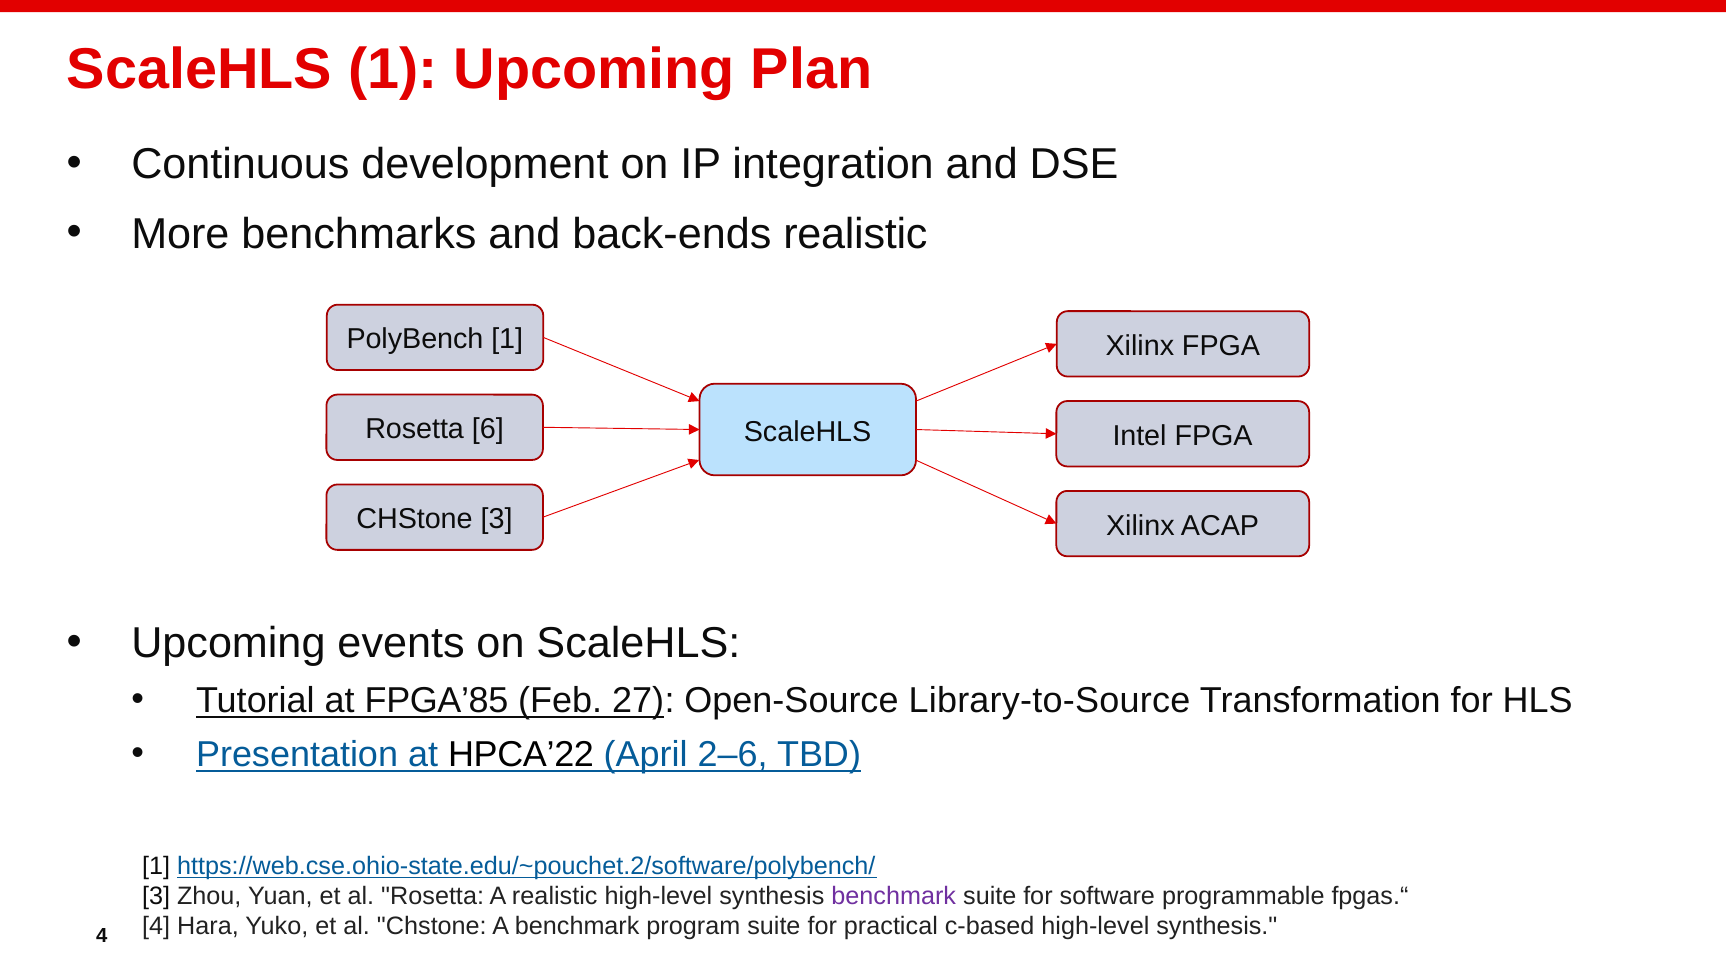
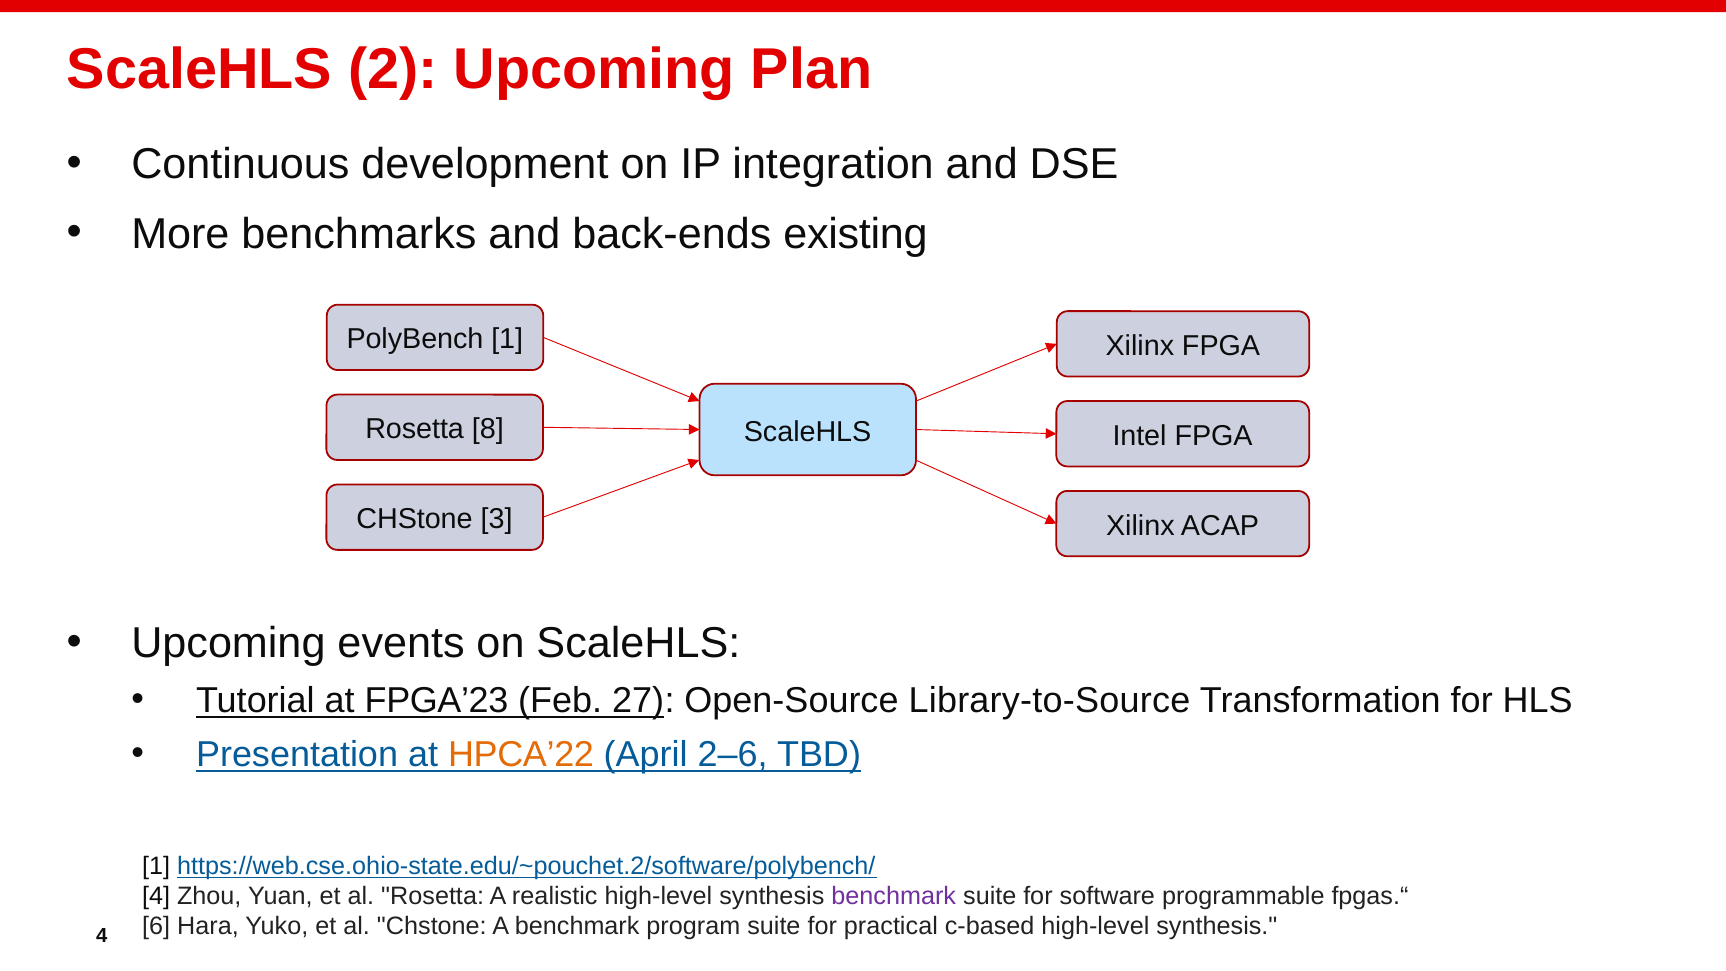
ScaleHLS 1: 1 -> 2
back-ends realistic: realistic -> existing
6: 6 -> 8
FPGA’85: FPGA’85 -> FPGA’23
HPCA’22 colour: black -> orange
3 at (156, 896): 3 -> 4
4 at (156, 927): 4 -> 6
